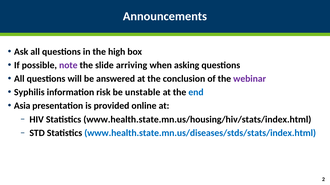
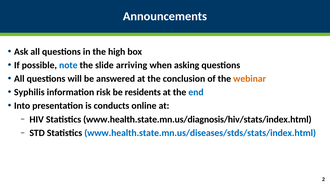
note colour: purple -> blue
webinar colour: purple -> orange
unstable: unstable -> residents
Asia: Asia -> Into
provided: provided -> conducts
www.health.state.mn.us/housing/hiv/stats/index.html: www.health.state.mn.us/housing/hiv/stats/index.html -> www.health.state.mn.us/diagnosis/hiv/stats/index.html
